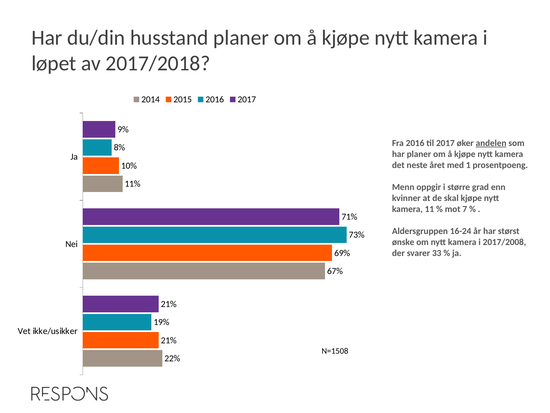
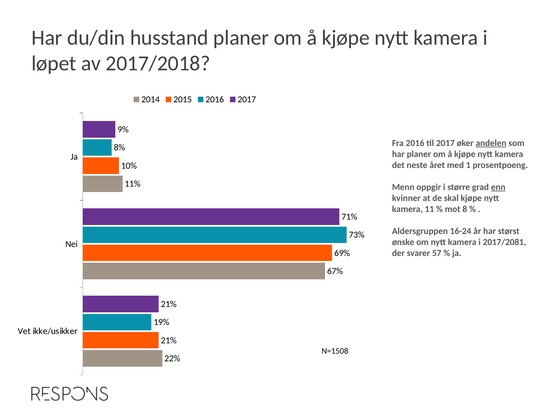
enn underline: none -> present
7: 7 -> 8
2017/2008: 2017/2008 -> 2017/2081
33: 33 -> 57
